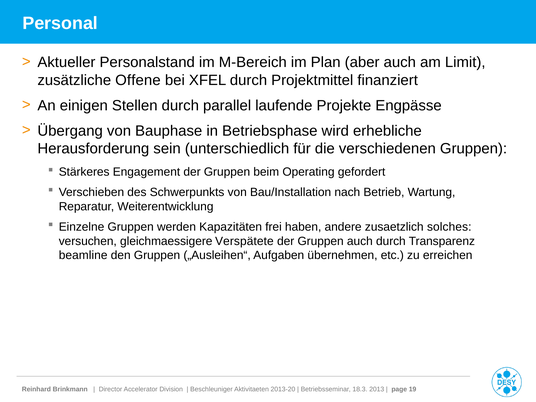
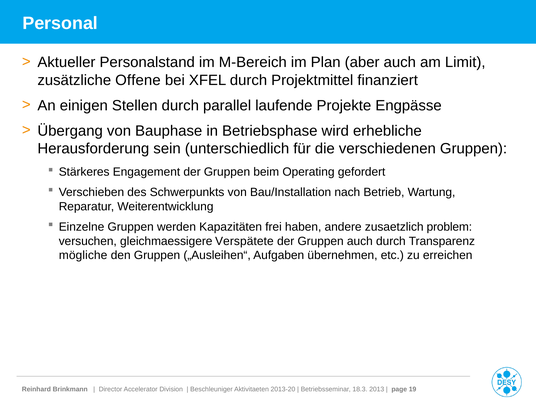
solches: solches -> problem
beamline: beamline -> mögliche
